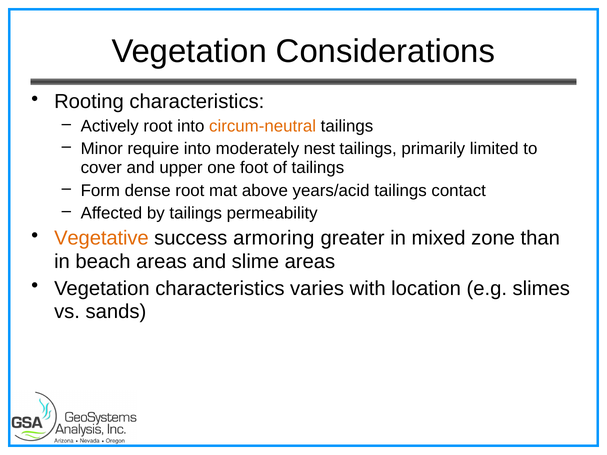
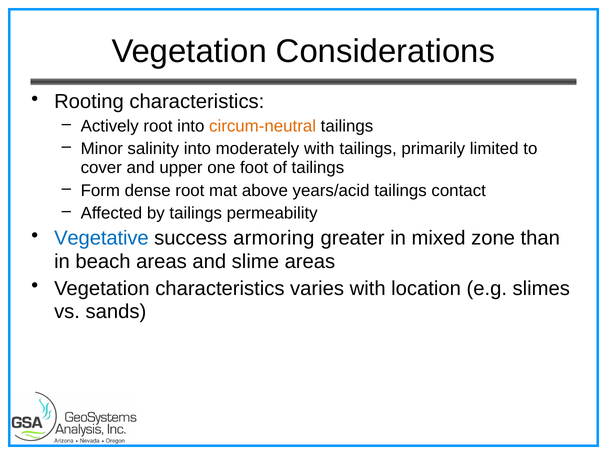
require: require -> salinity
moderately nest: nest -> with
Vegetative colour: orange -> blue
